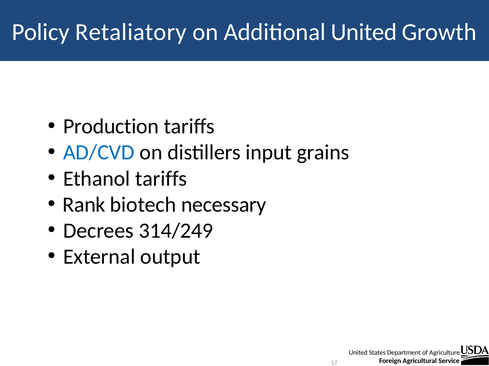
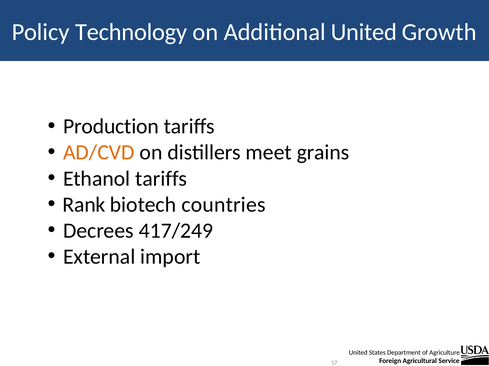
Retaliatory: Retaliatory -> Technology
AD/CVD colour: blue -> orange
input: input -> meet
necessary: necessary -> countries
314/249: 314/249 -> 417/249
output: output -> import
